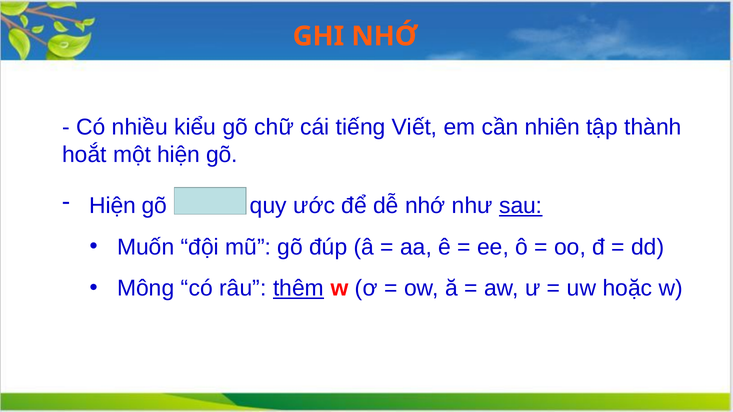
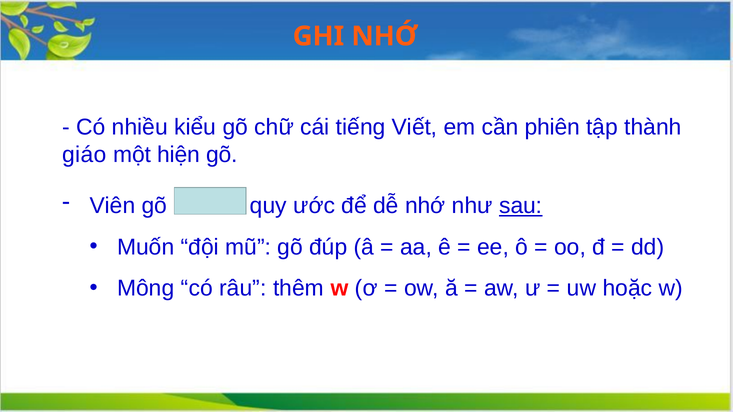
nhiên: nhiên -> phiên
hoắt: hoắt -> giáo
Hiện at (113, 206): Hiện -> Viên
thêm underline: present -> none
